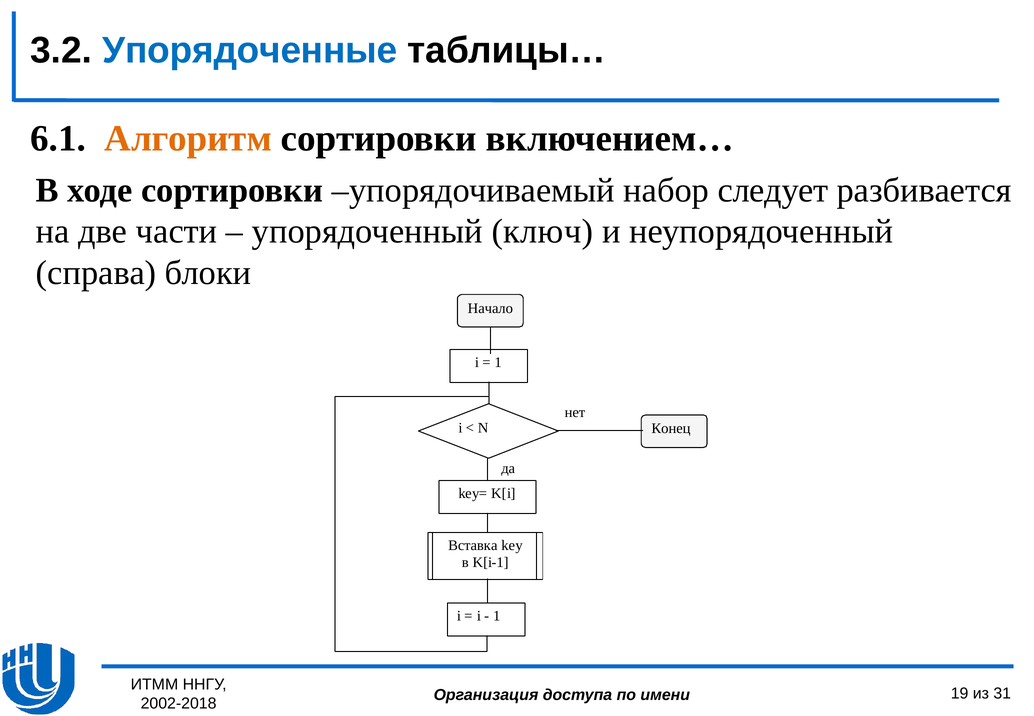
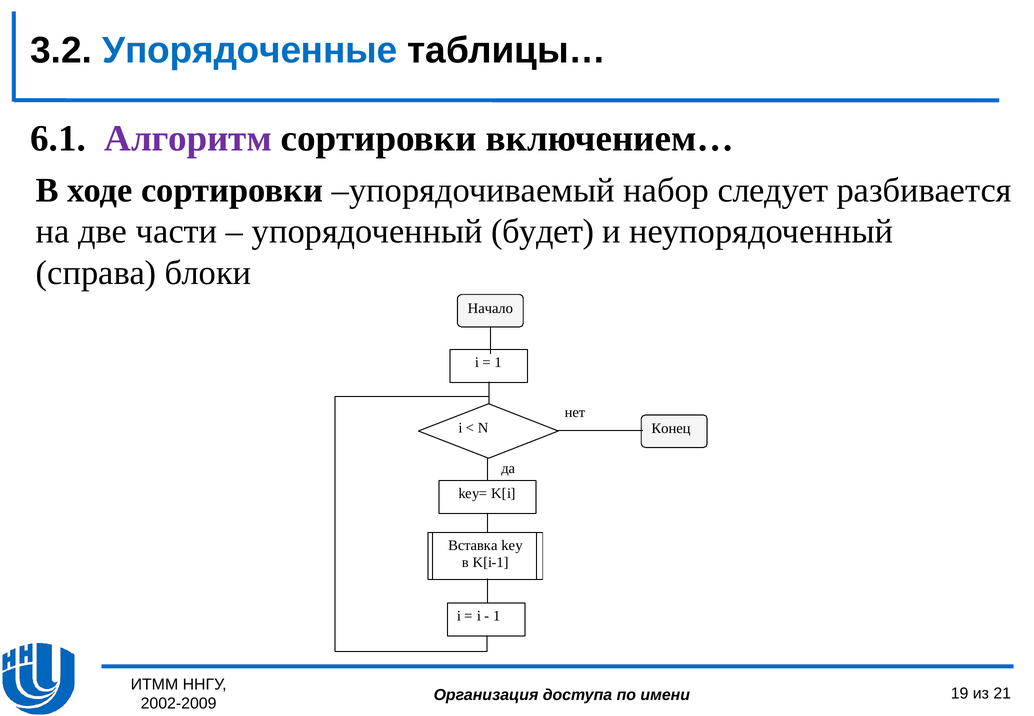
Алгоритм colour: orange -> purple
ключ: ключ -> будет
31: 31 -> 21
2002-2018: 2002-2018 -> 2002-2009
